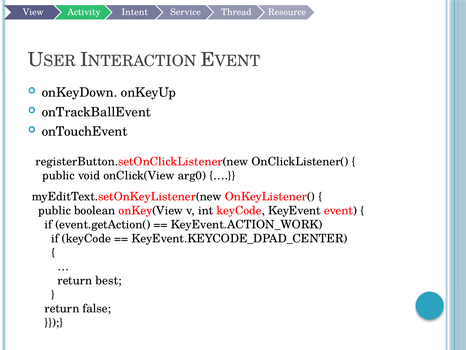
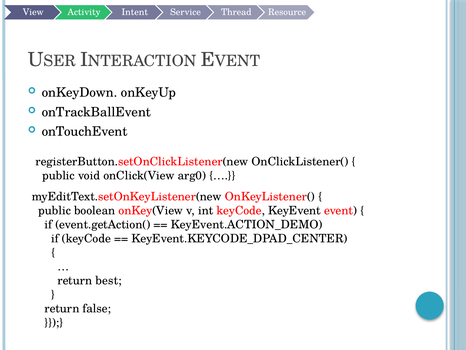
KeyEvent.ACTION_WORK: KeyEvent.ACTION_WORK -> KeyEvent.ACTION_DEMO
